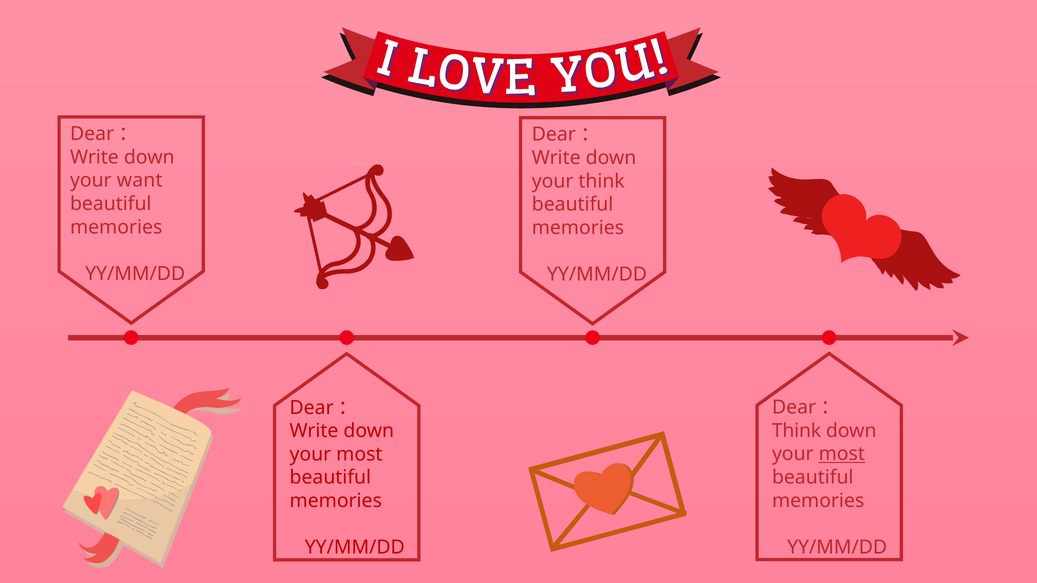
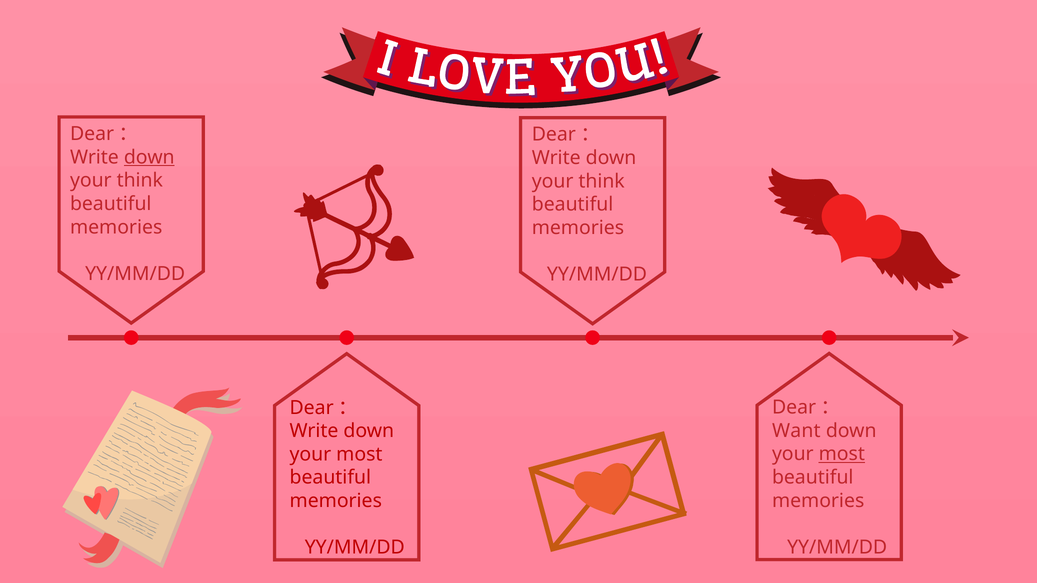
down at (149, 157) underline: none -> present
want at (140, 181): want -> think
Think at (797, 431): Think -> Want
